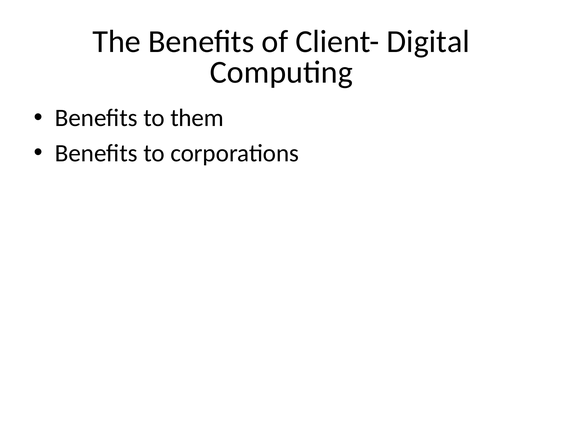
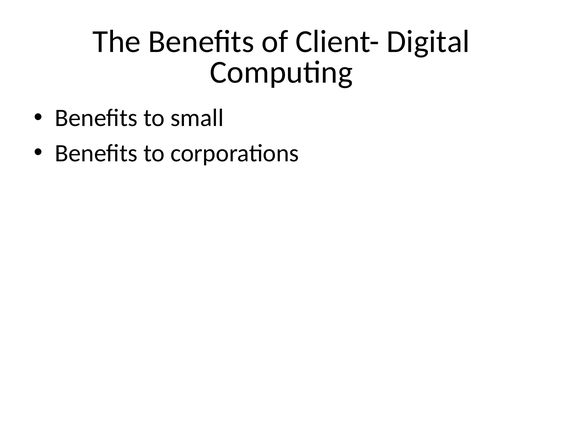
them: them -> small
